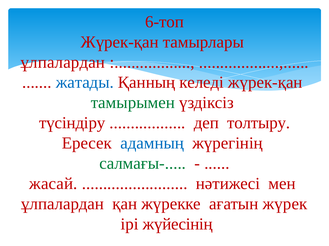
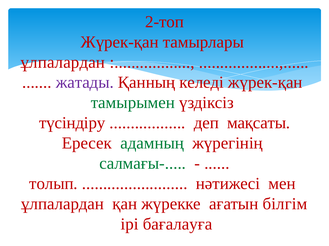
6-топ: 6-топ -> 2-топ
жатады colour: blue -> purple
толтыру: толтыру -> мақсаты
адамның colour: blue -> green
жасай: жасай -> толып
жүрек: жүрек -> білгім
жүйесінің: жүйесінің -> бағалауға
